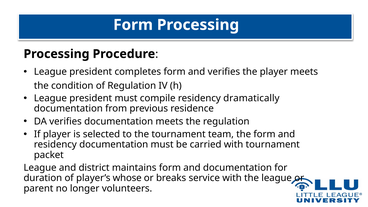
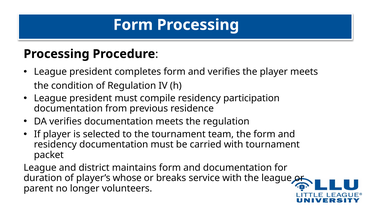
dramatically: dramatically -> participation
